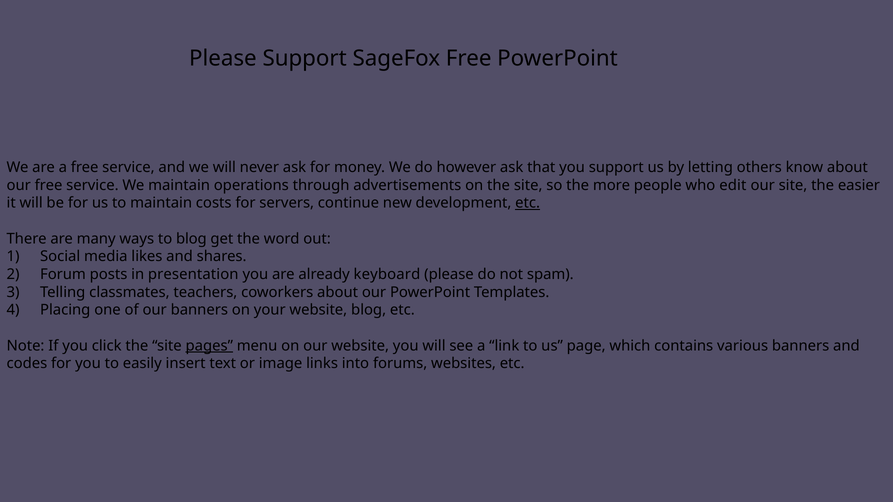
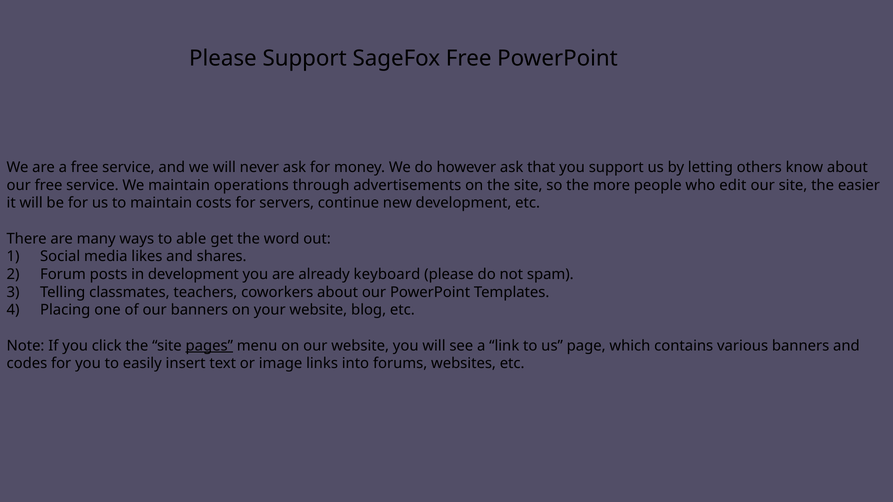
etc at (528, 203) underline: present -> none
to blog: blog -> able
in presentation: presentation -> development
